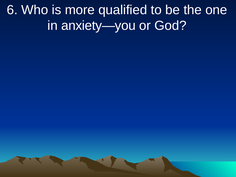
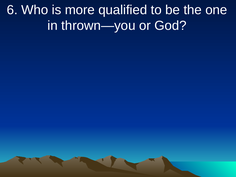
anxiety—you: anxiety—you -> thrown—you
